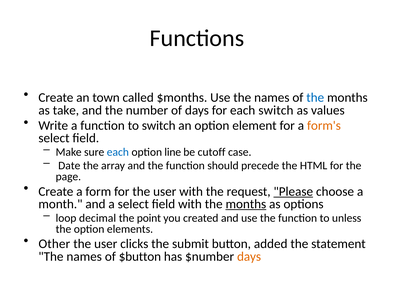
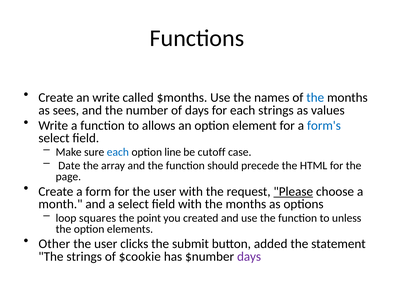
an town: town -> write
take: take -> sees
each switch: switch -> strings
to switch: switch -> allows
form's colour: orange -> blue
months at (246, 204) underline: present -> none
decimal: decimal -> squares
names at (84, 257): names -> strings
$button: $button -> $cookie
days at (249, 257) colour: orange -> purple
